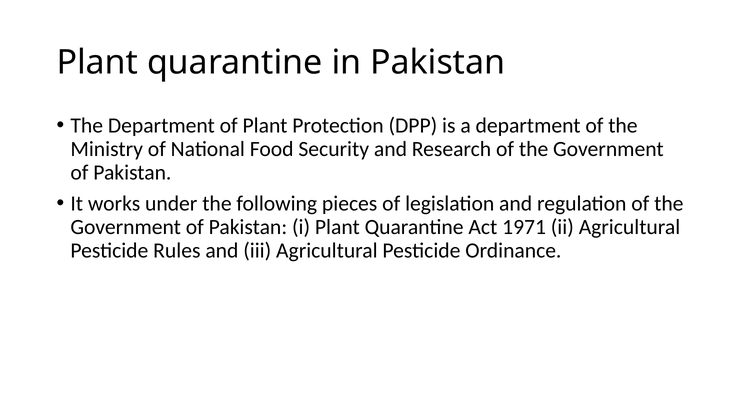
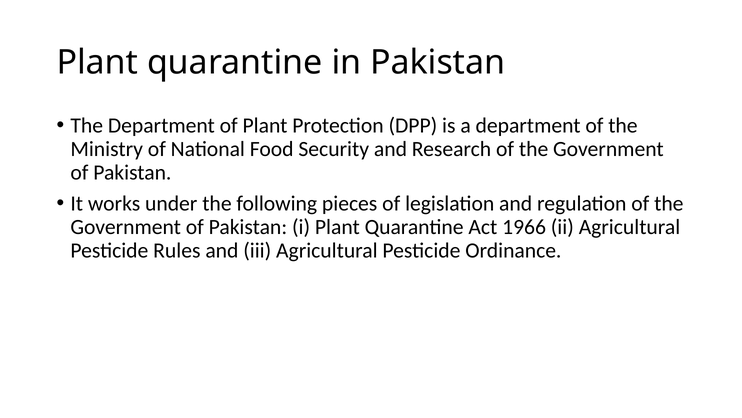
1971: 1971 -> 1966
